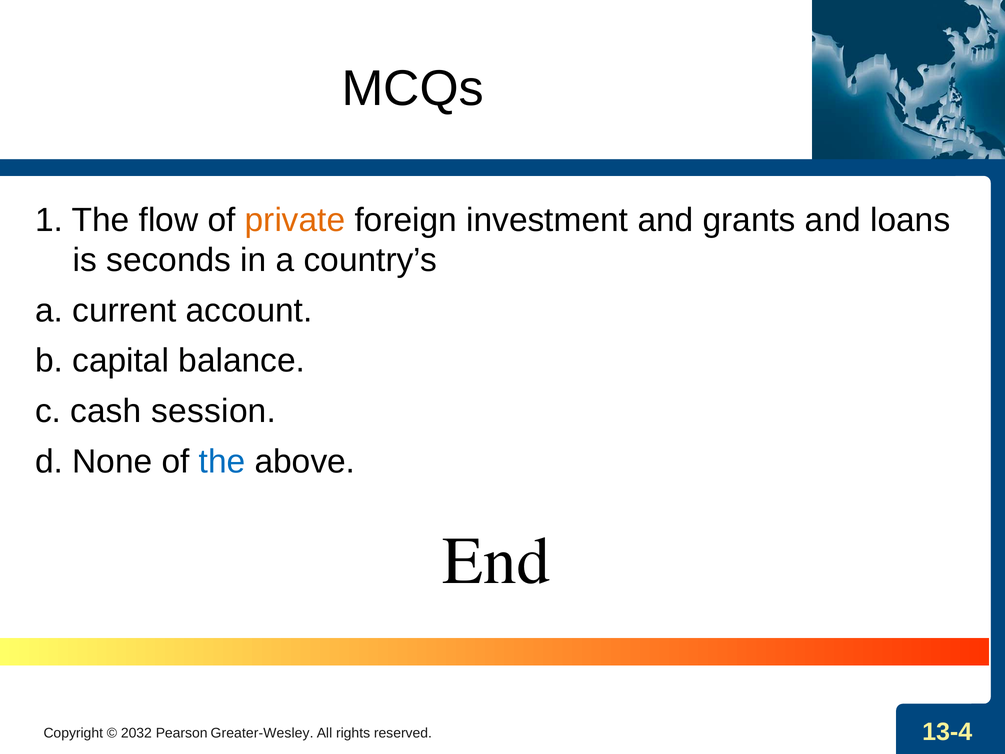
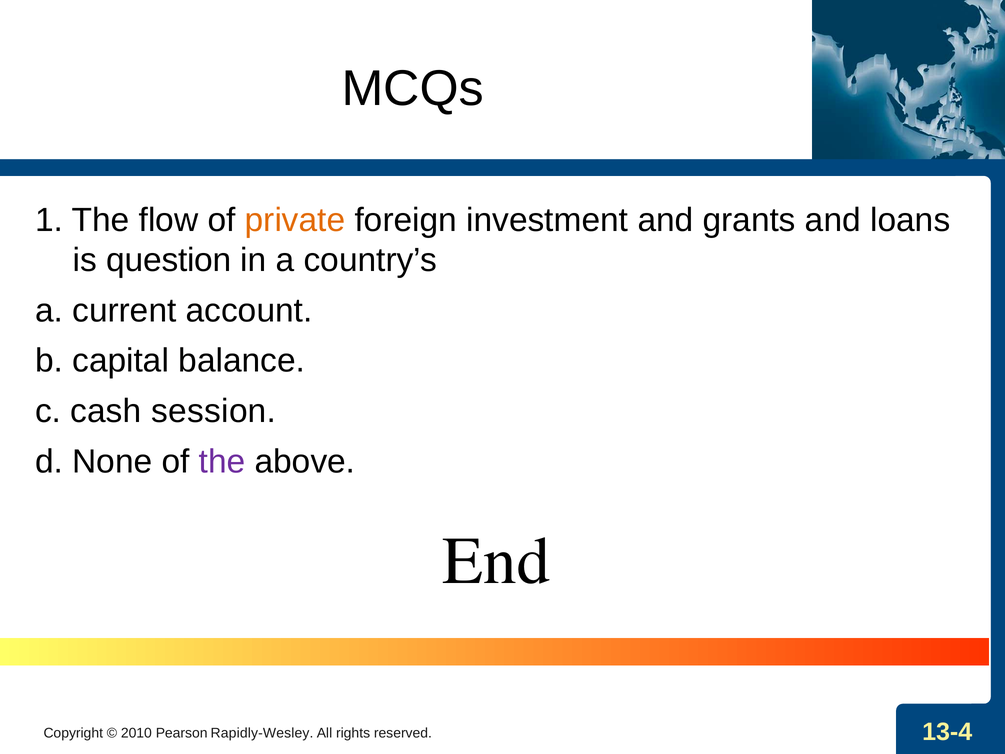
seconds: seconds -> question
the at (222, 461) colour: blue -> purple
2032: 2032 -> 2010
Greater-Wesley: Greater-Wesley -> Rapidly-Wesley
